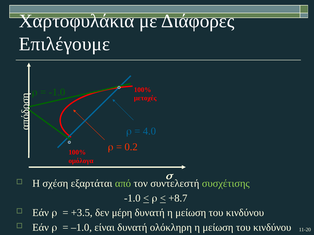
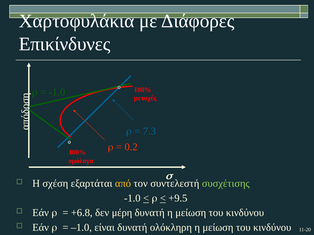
Επιλέγουμε: Επιλέγουμε -> Επικίνδυνες
4.0: 4.0 -> 7.3
από colour: light green -> yellow
+8.7: +8.7 -> +9.5
+3.5: +3.5 -> +6.8
